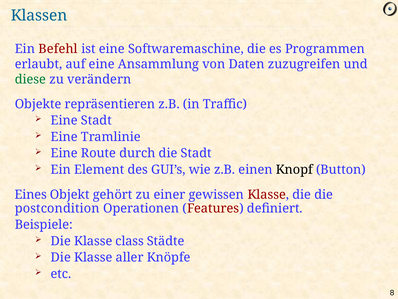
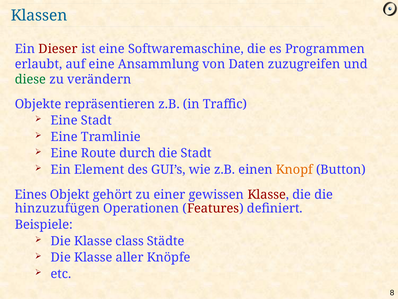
Befehl: Befehl -> Dieser
Knopf colour: black -> orange
postcondition: postcondition -> hinzuzufügen
